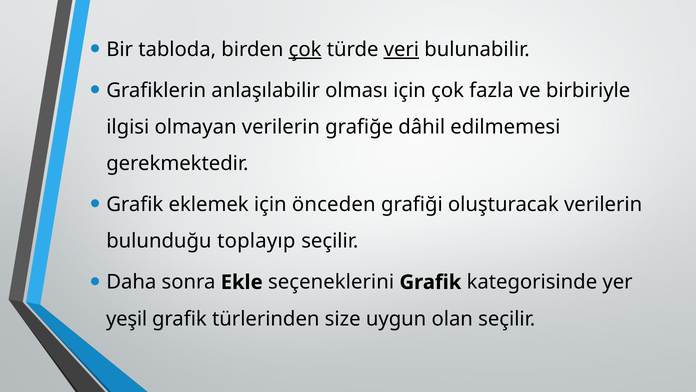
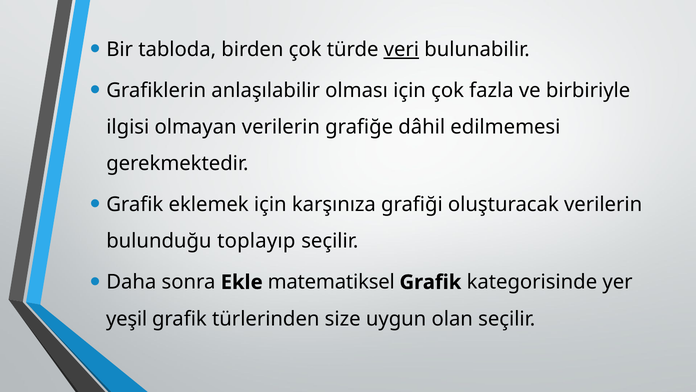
çok at (305, 49) underline: present -> none
önceden: önceden -> karşınıza
seçeneklerini: seçeneklerini -> matematiksel
